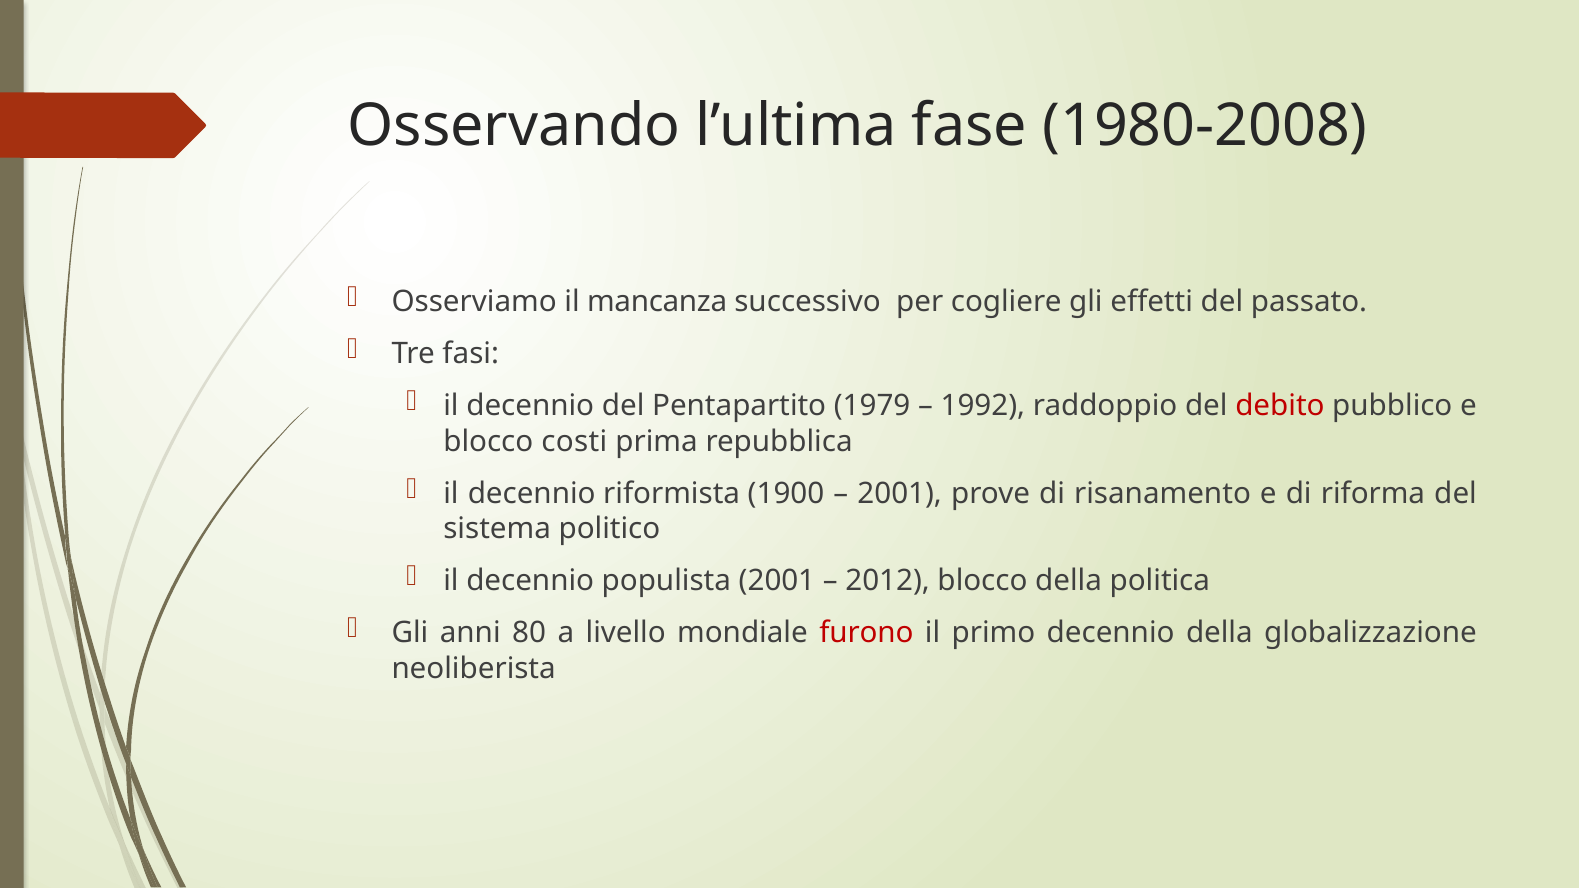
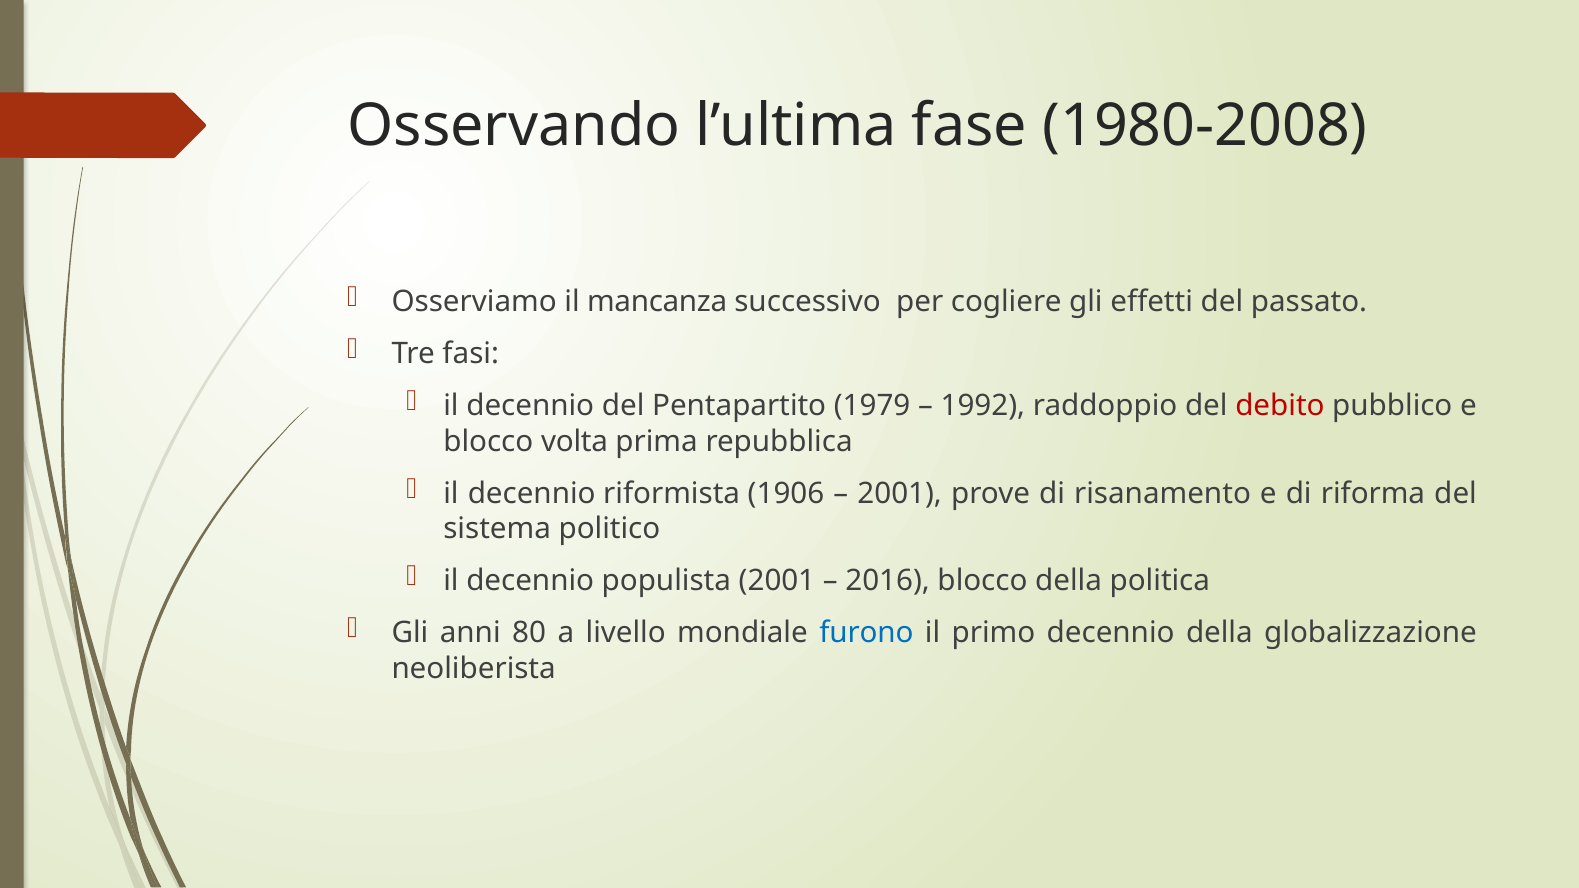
costi: costi -> volta
1900: 1900 -> 1906
2012: 2012 -> 2016
furono colour: red -> blue
